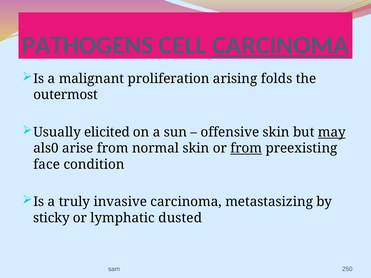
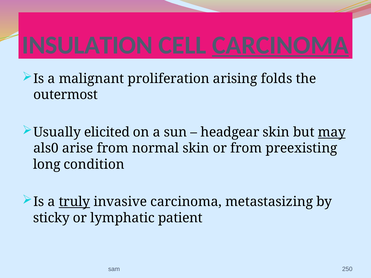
PATHOGENS: PATHOGENS -> INSULATION
offensive: offensive -> headgear
from at (246, 148) underline: present -> none
face: face -> long
truly underline: none -> present
dusted: dusted -> patient
